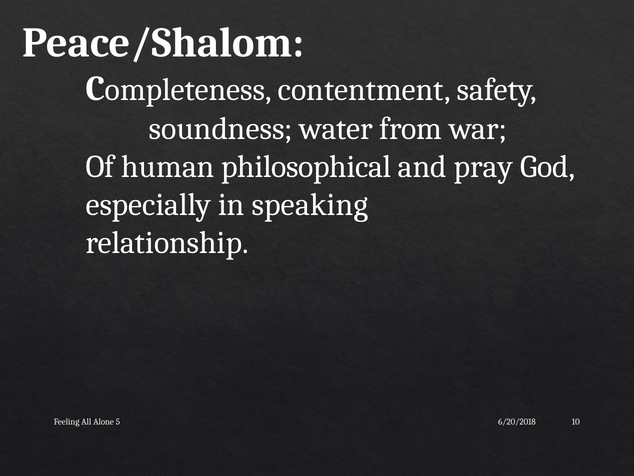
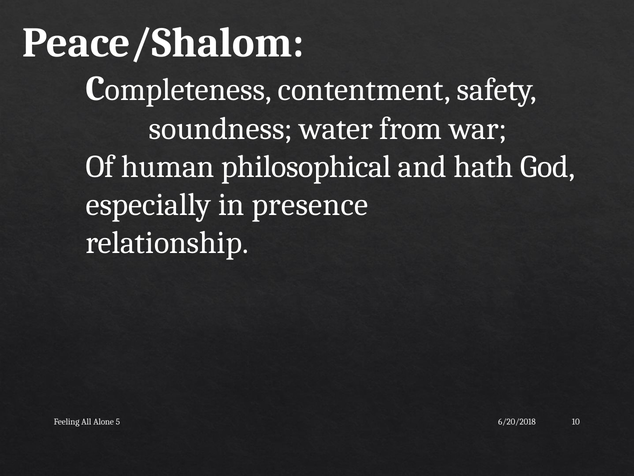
pray: pray -> hath
speaking: speaking -> presence
